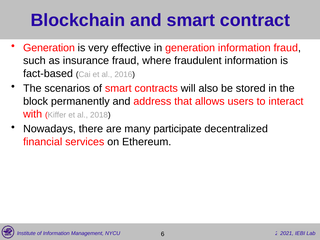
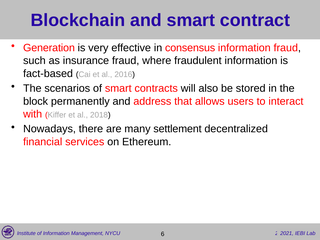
in generation: generation -> consensus
participate: participate -> settlement
